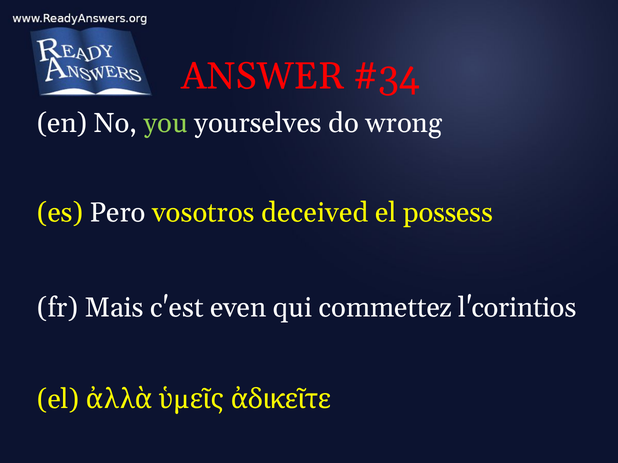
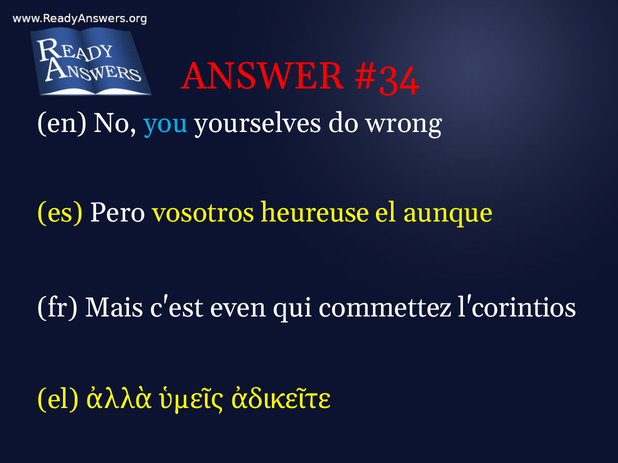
you colour: light green -> light blue
deceived: deceived -> heureuse
possess: possess -> aunque
